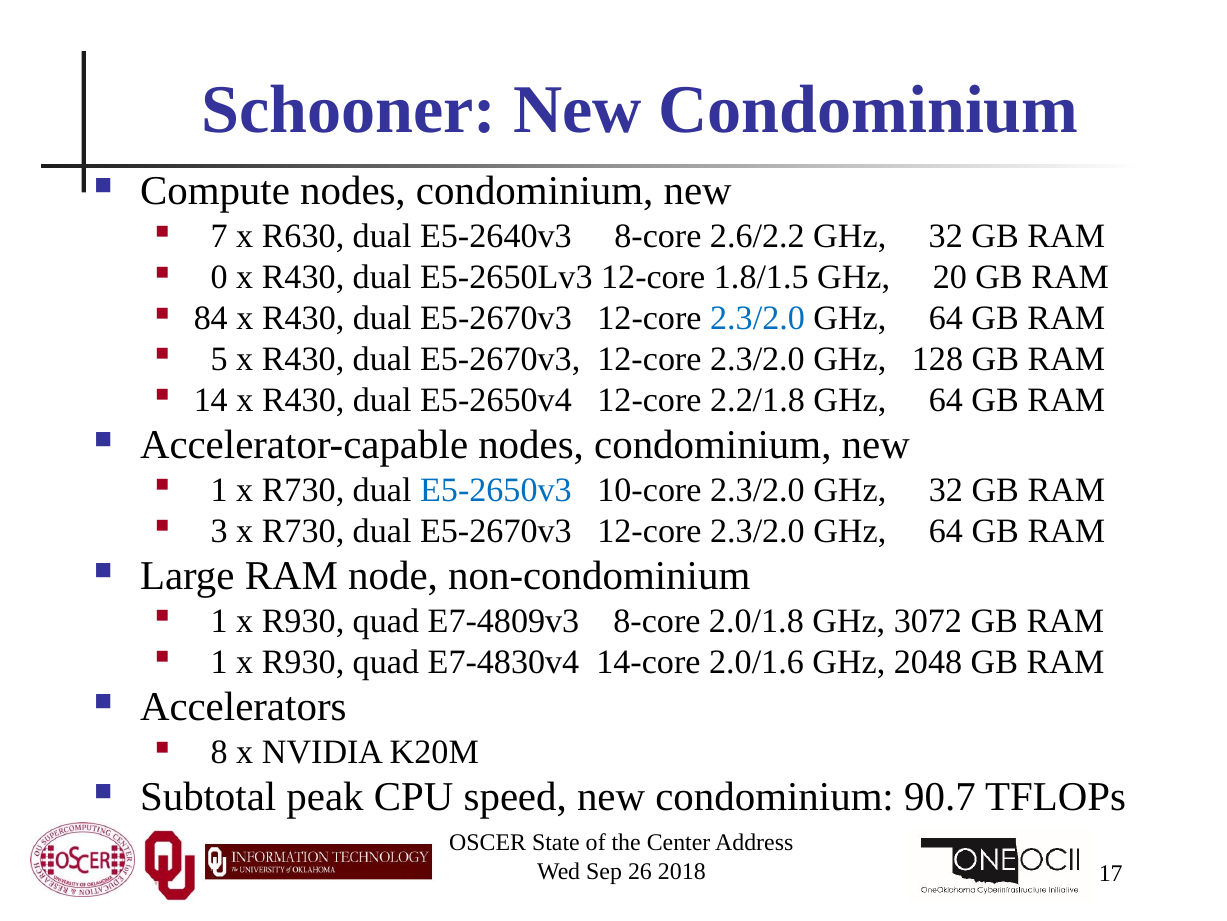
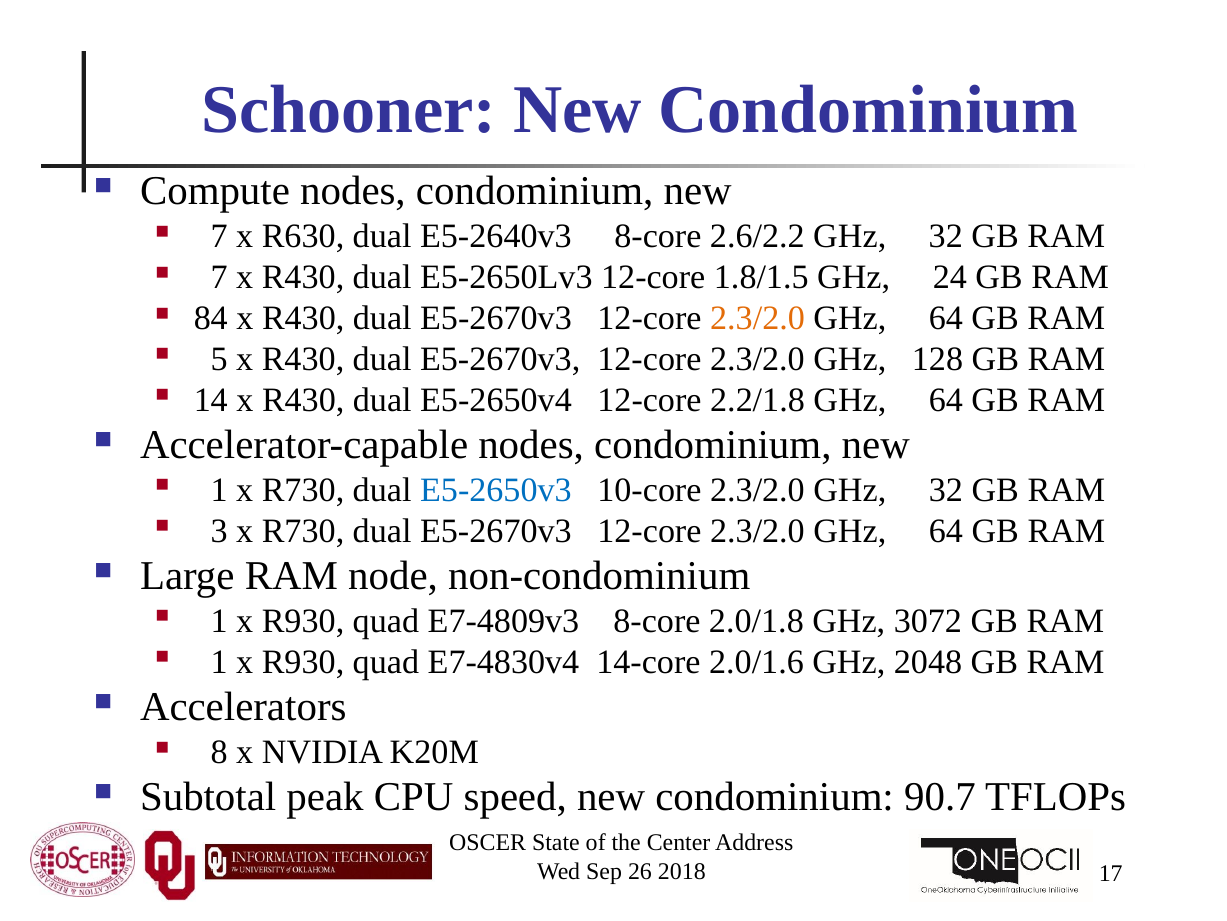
0 at (219, 277): 0 -> 7
20: 20 -> 24
2.3/2.0 at (758, 318) colour: blue -> orange
